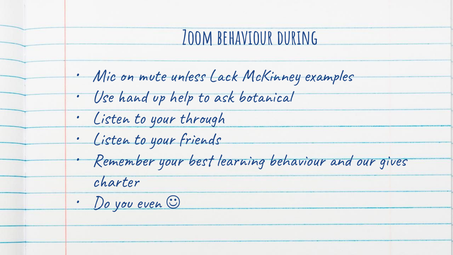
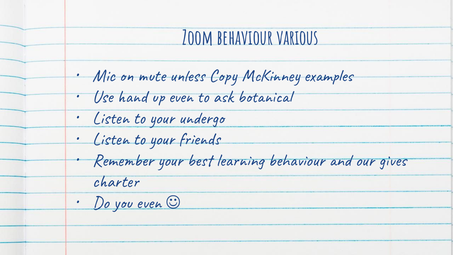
during: during -> various
Lack: Lack -> Copy
up help: help -> even
through: through -> undergo
